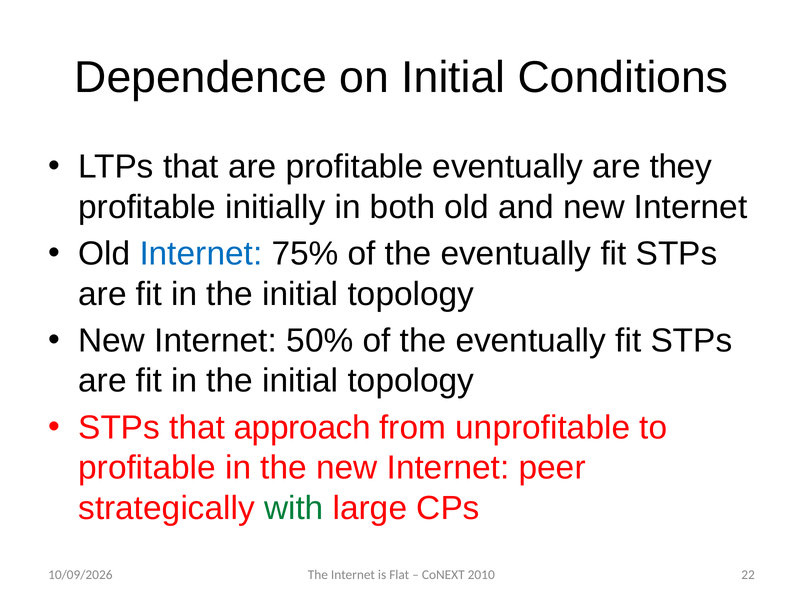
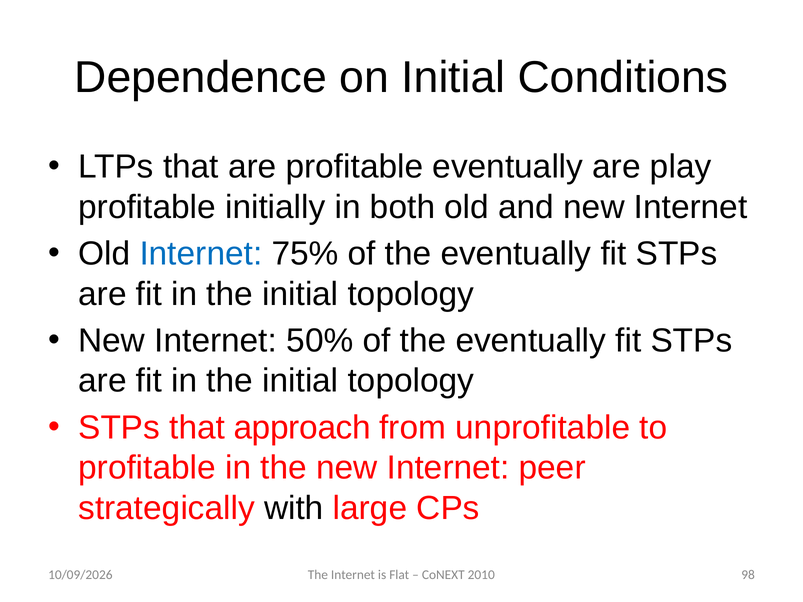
they: they -> play
with colour: green -> black
22: 22 -> 98
